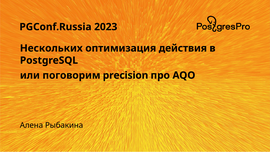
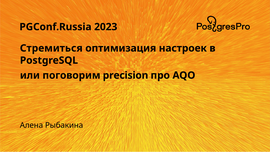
Нескольких: Нескольких -> Стремиться
действия: действия -> настроек
